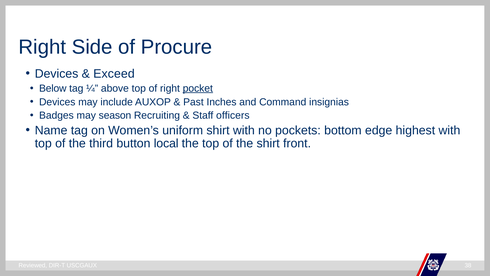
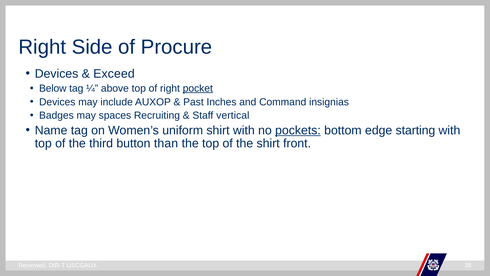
season: season -> spaces
officers: officers -> vertical
pockets underline: none -> present
highest: highest -> starting
local: local -> than
